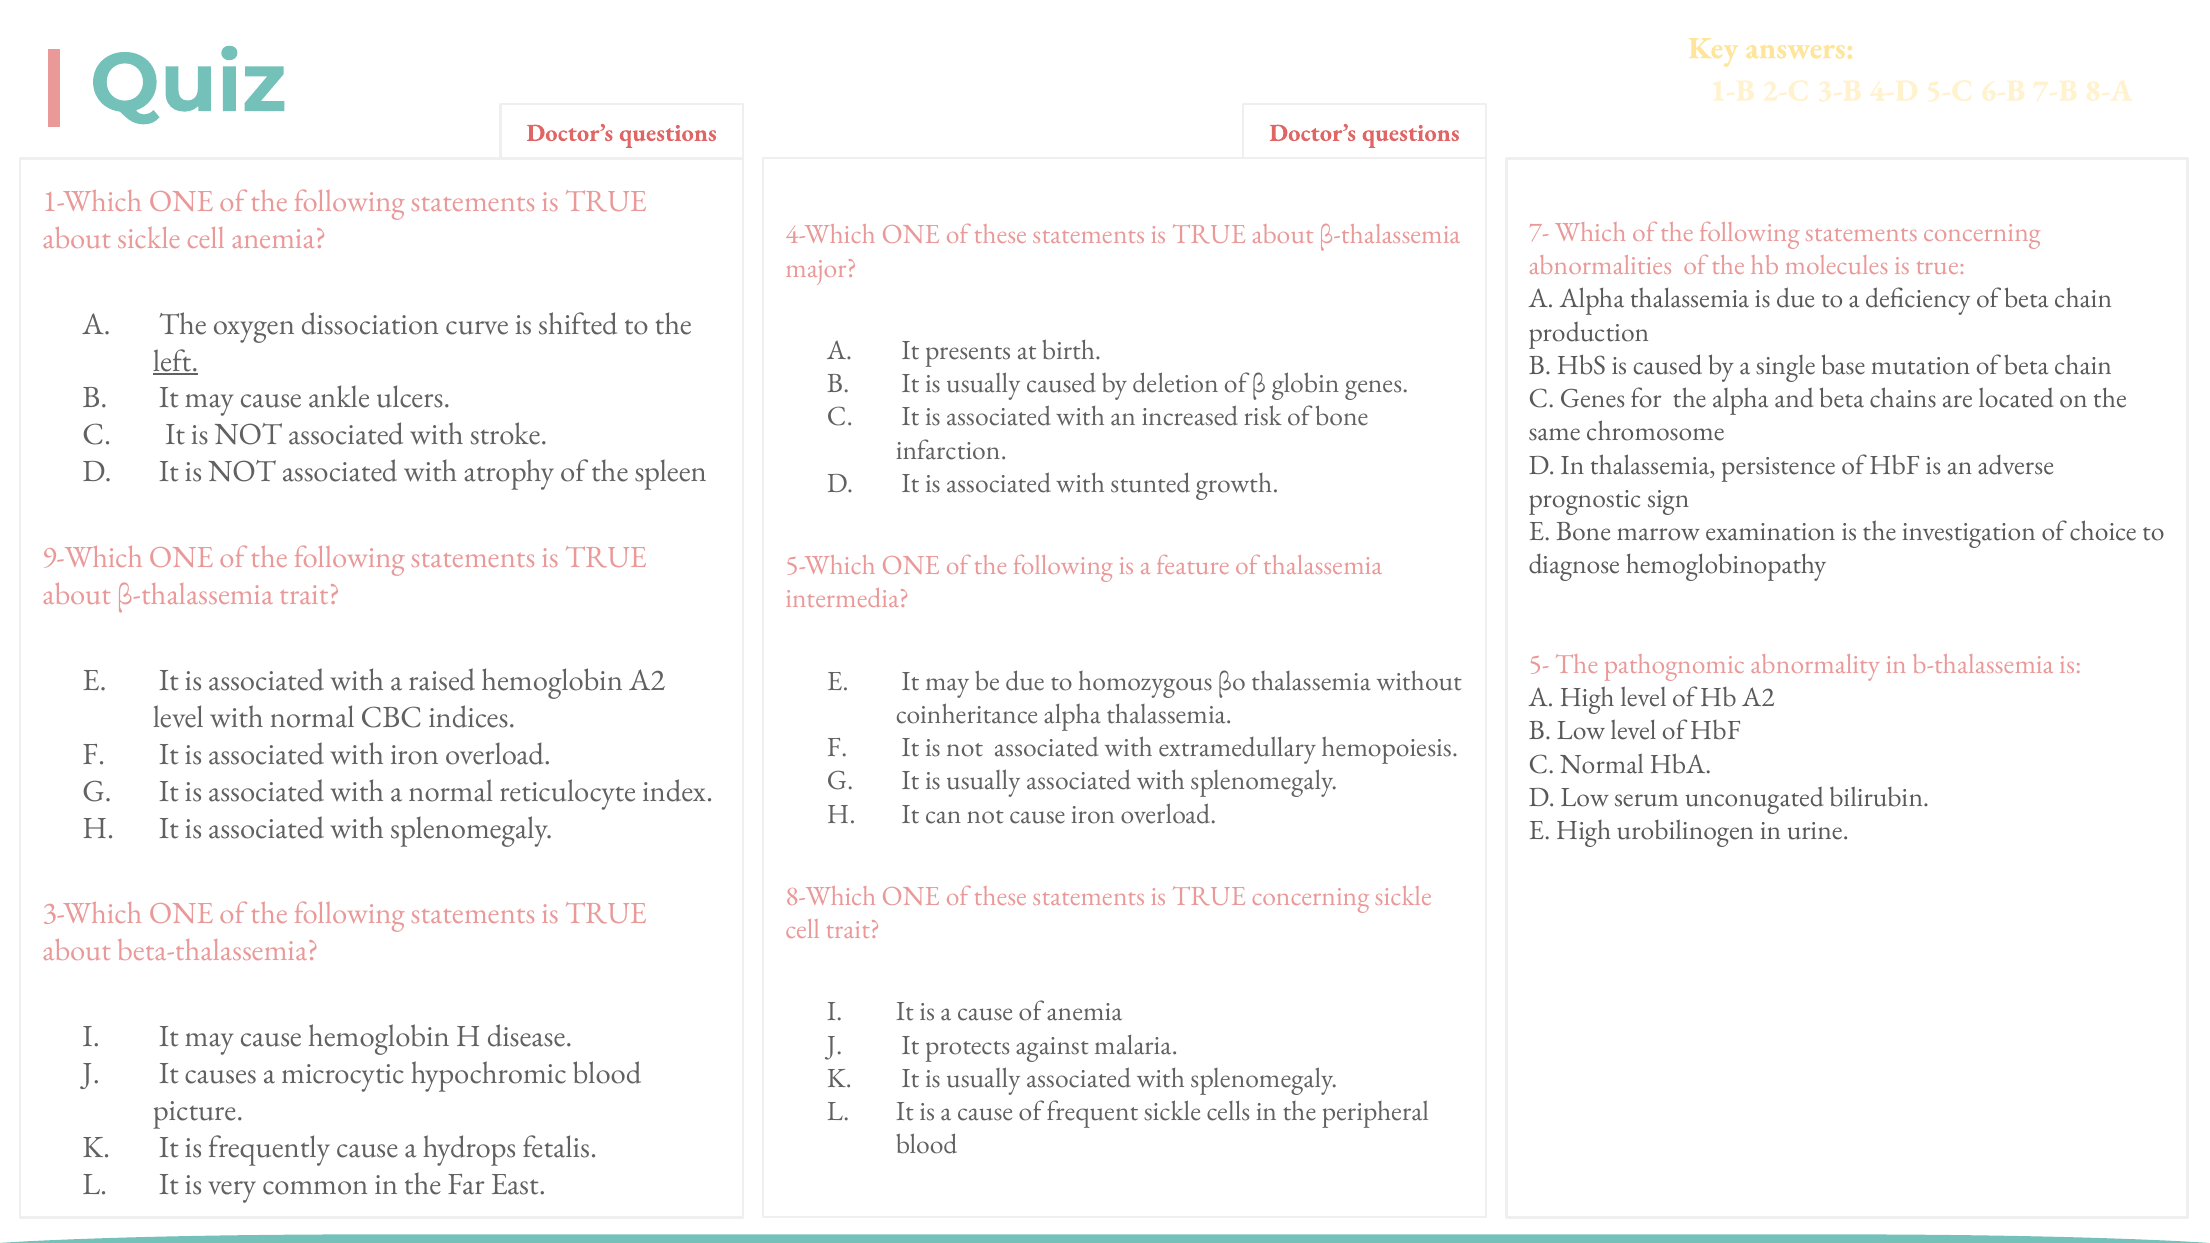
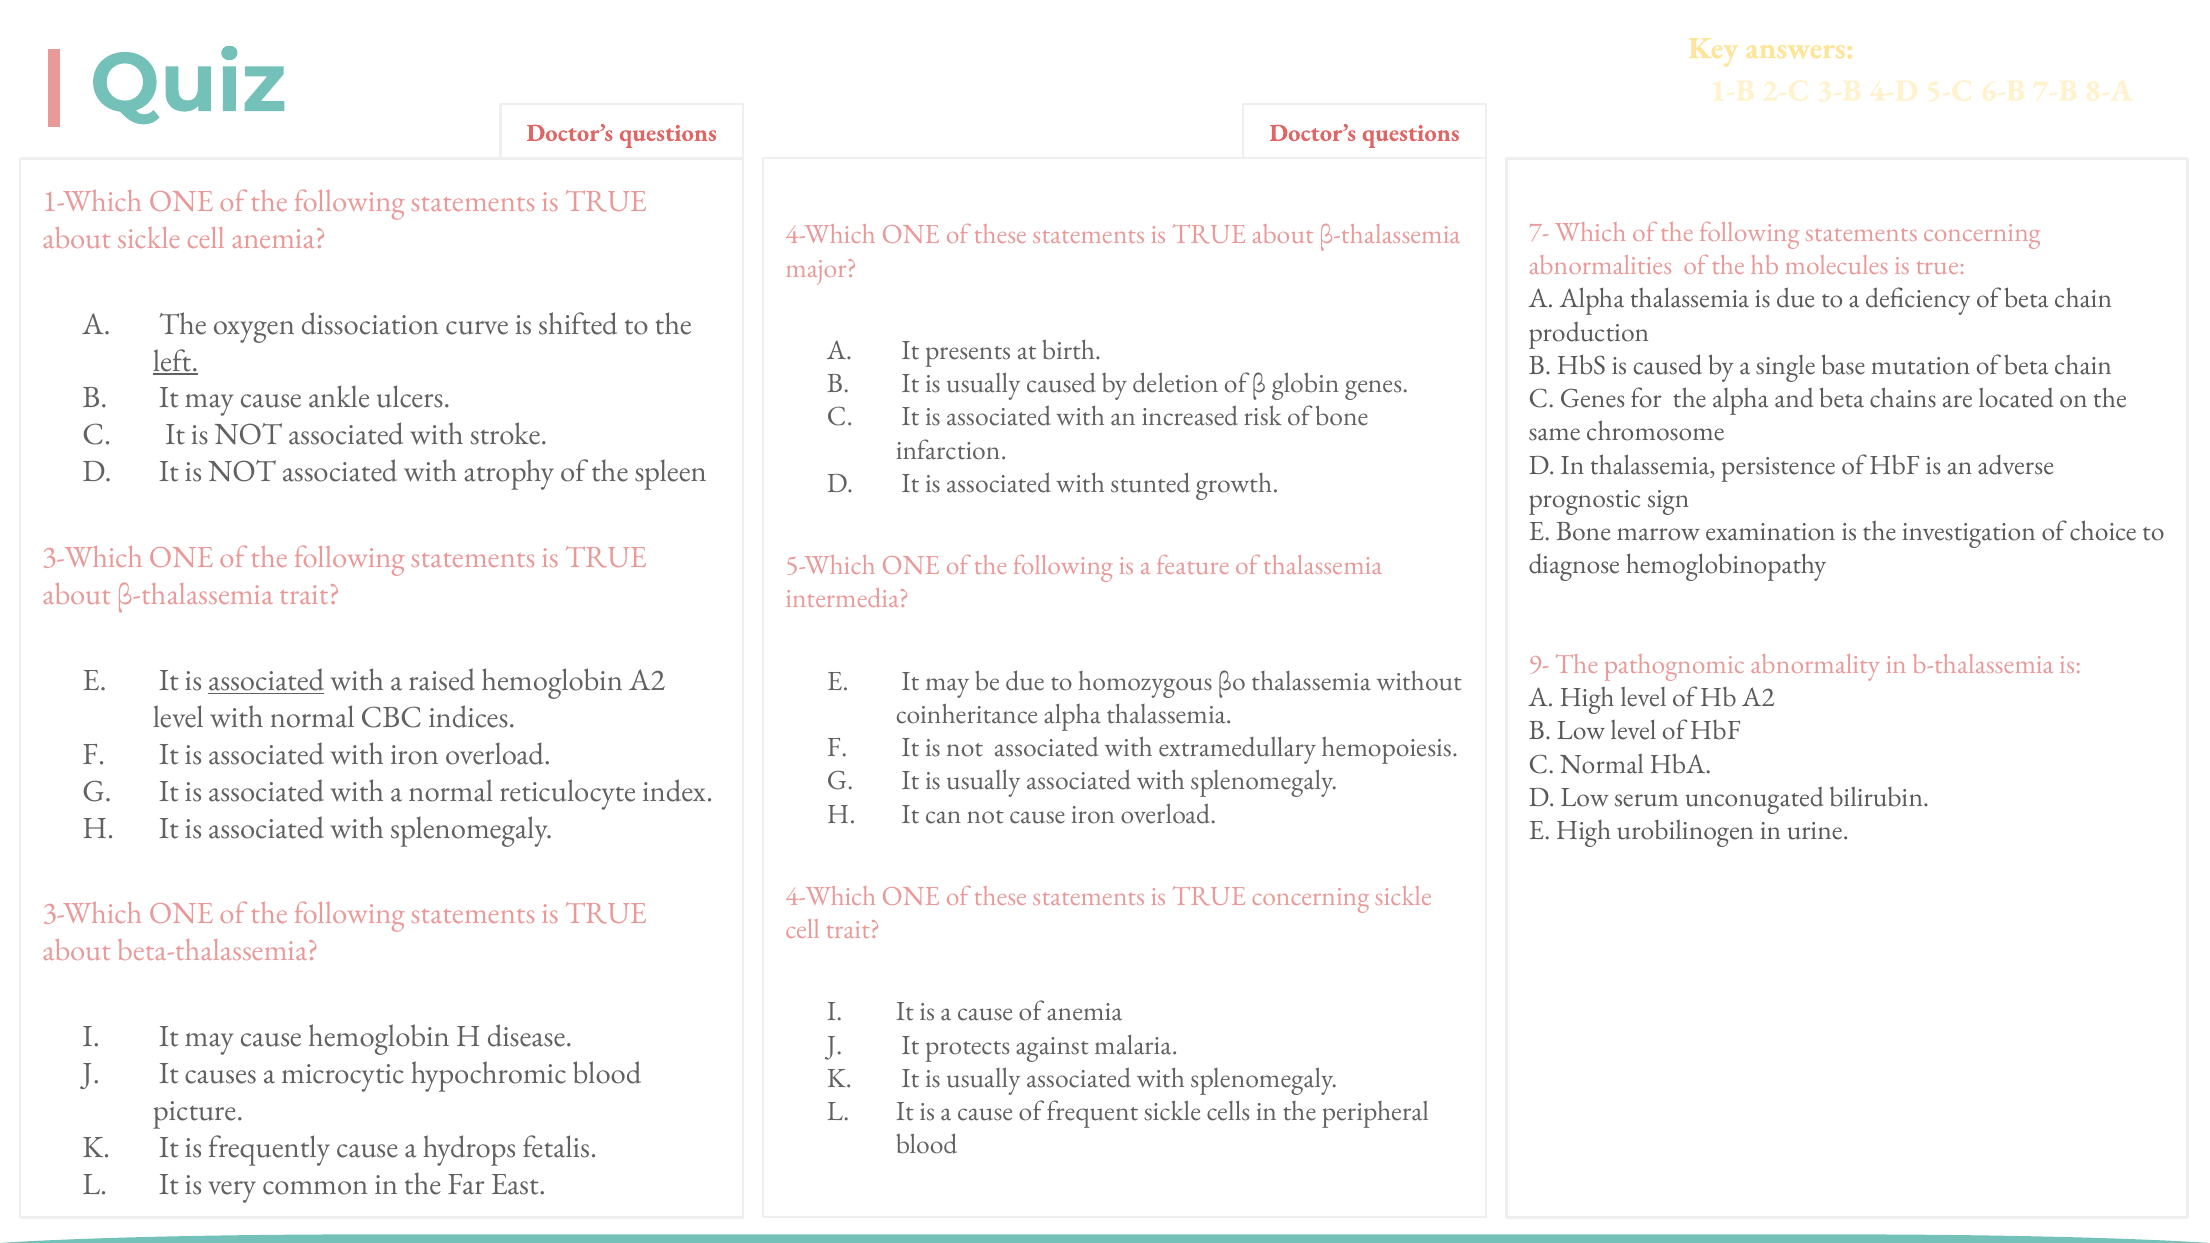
9-Which at (93, 558): 9-Which -> 3-Which
5-: 5- -> 9-
associated at (266, 680) underline: none -> present
8-Which at (831, 896): 8-Which -> 4-Which
